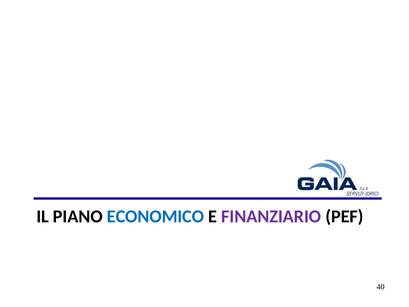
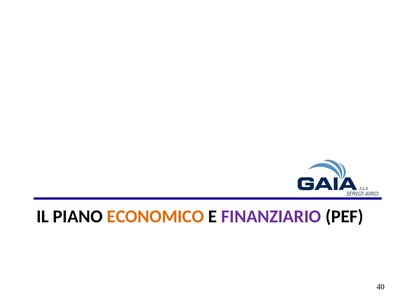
ECONOMICO colour: blue -> orange
